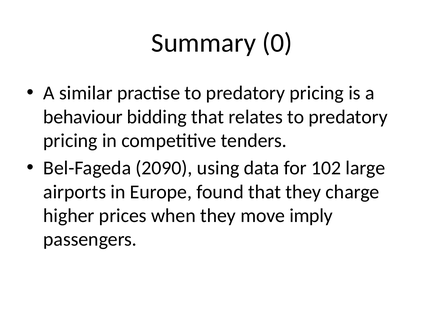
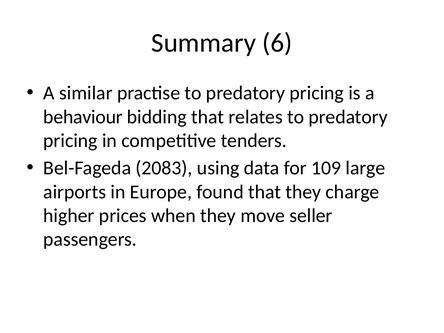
0: 0 -> 6
2090: 2090 -> 2083
102: 102 -> 109
imply: imply -> seller
